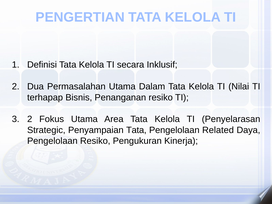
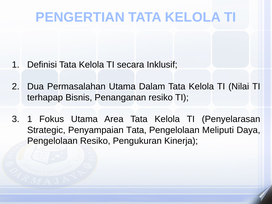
2 at (30, 119): 2 -> 1
Related: Related -> Meliputi
